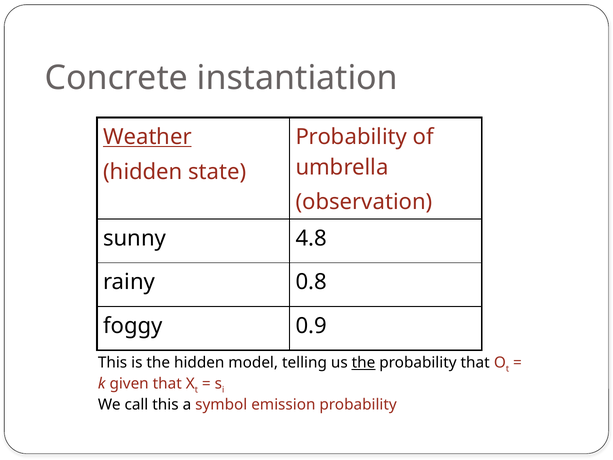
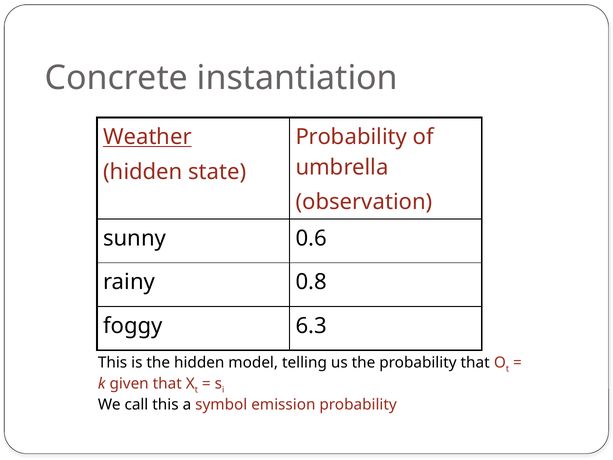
4.8: 4.8 -> 0.6
0.9: 0.9 -> 6.3
the at (363, 363) underline: present -> none
